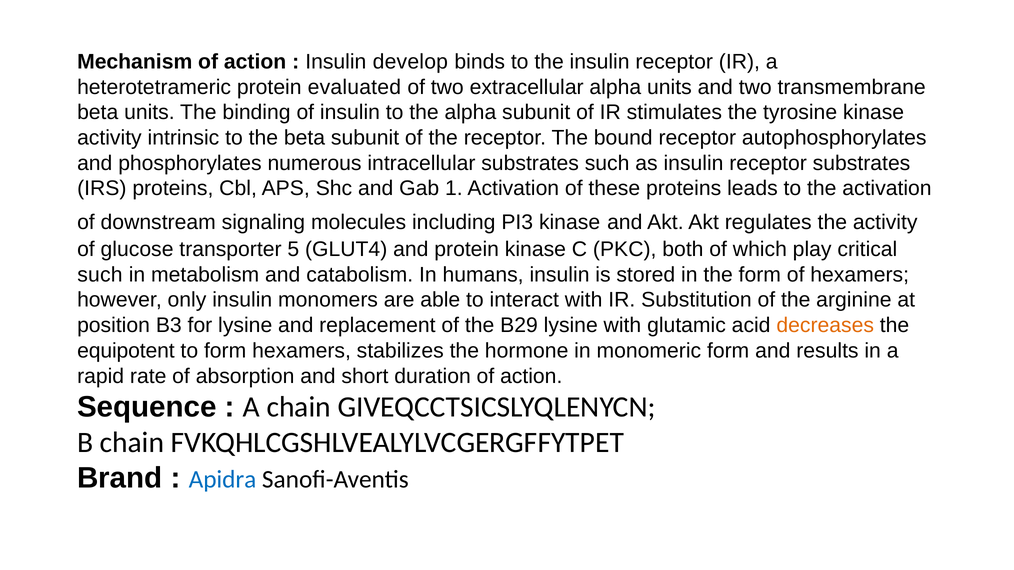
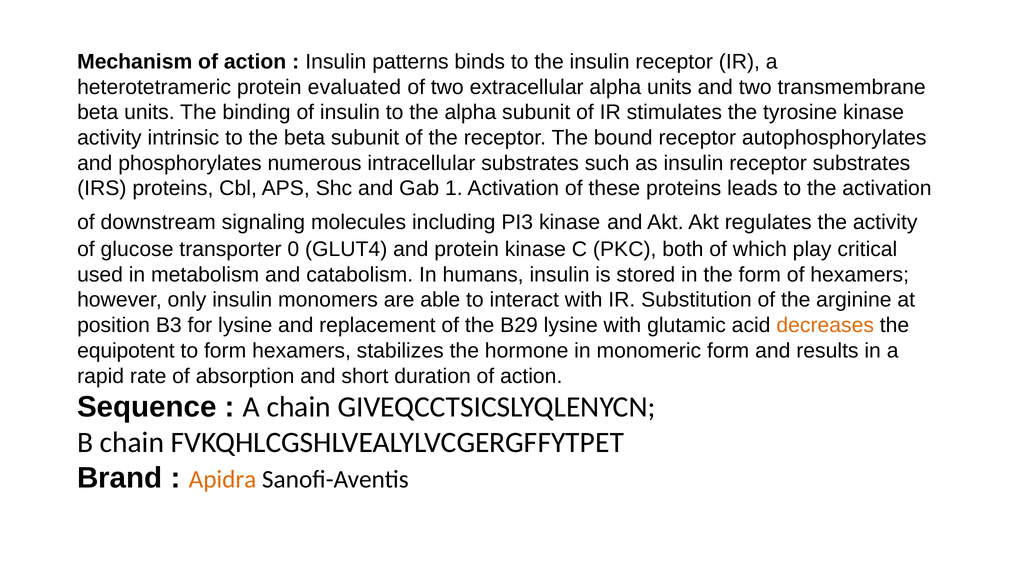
develop: develop -> patterns
5: 5 -> 0
such at (100, 275): such -> used
Apidra colour: blue -> orange
